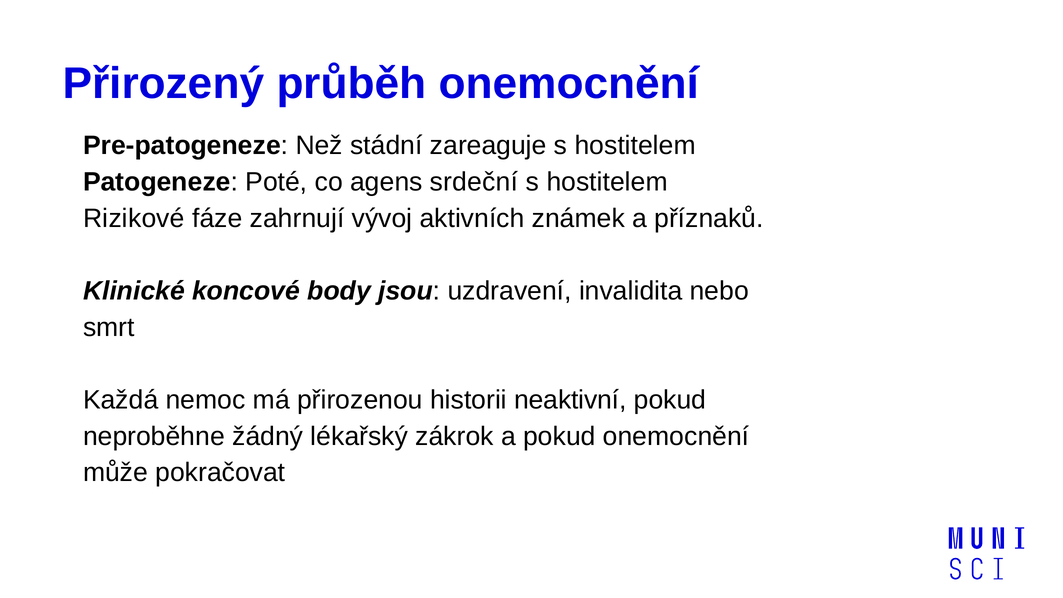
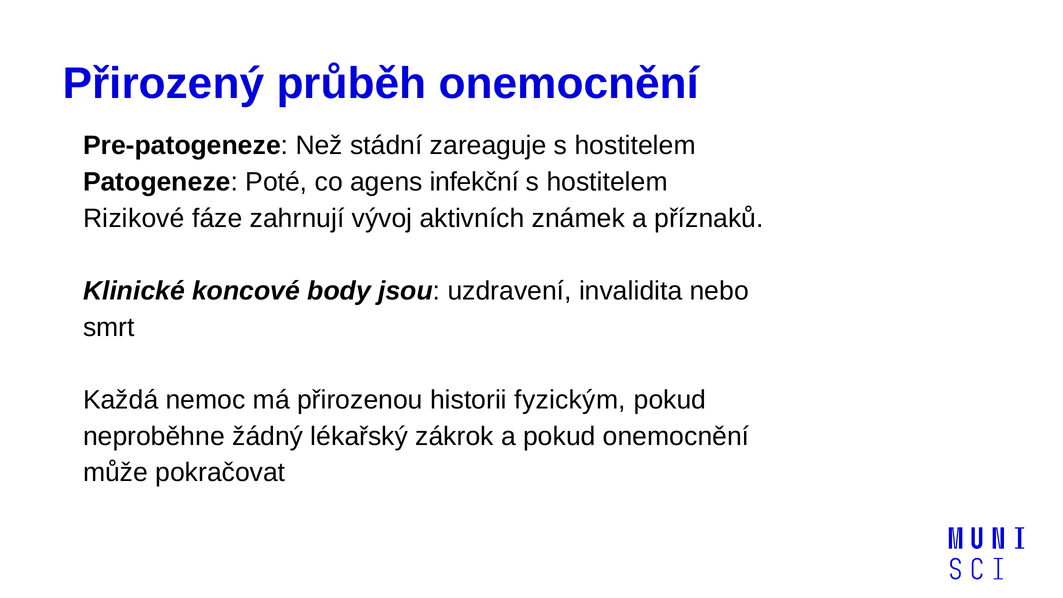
srdeční: srdeční -> infekční
neaktivní: neaktivní -> fyzickým
